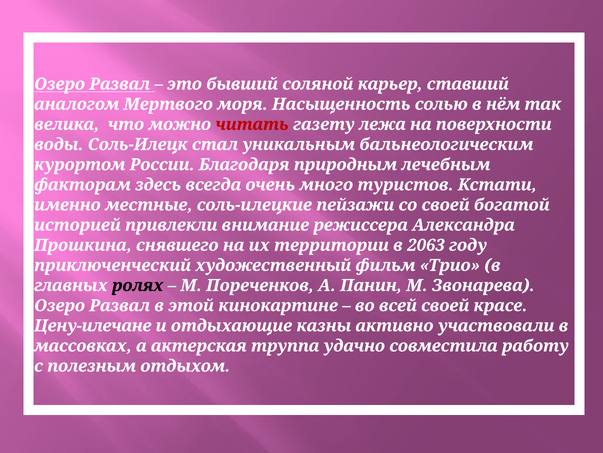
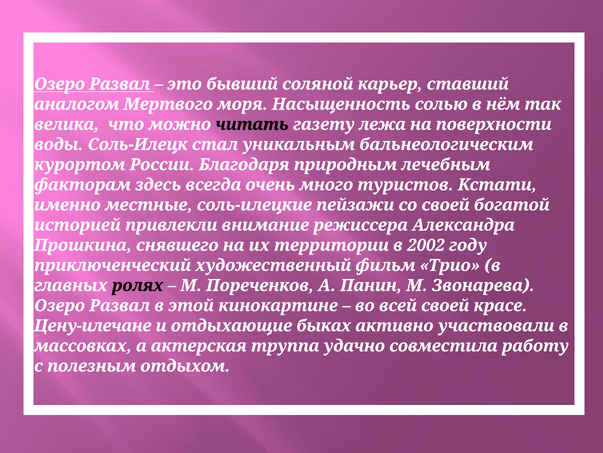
читать colour: red -> black
2063: 2063 -> 2002
казны: казны -> быках
